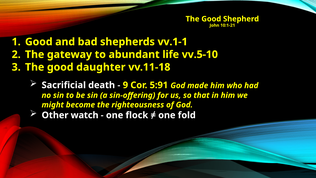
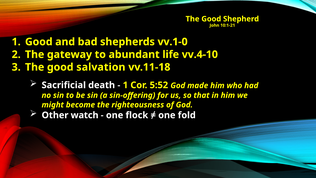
vv.1-1: vv.1-1 -> vv.1-0
vv.5-10: vv.5-10 -> vv.4-10
daughter: daughter -> salvation
9 at (125, 85): 9 -> 1
5:91: 5:91 -> 5:52
